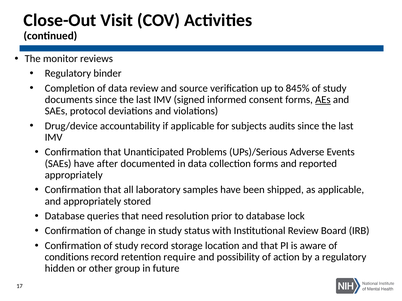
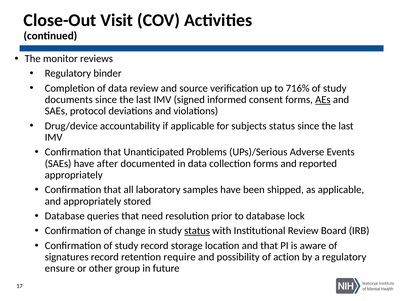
845%: 845% -> 716%
subjects audits: audits -> status
status at (197, 231) underline: none -> present
conditions: conditions -> signatures
hidden: hidden -> ensure
